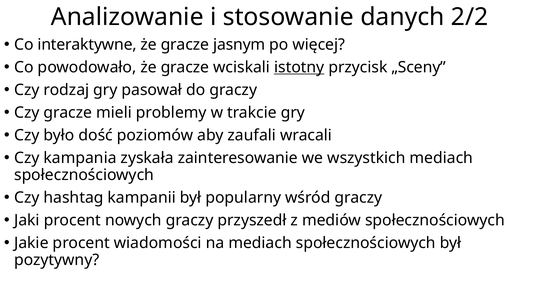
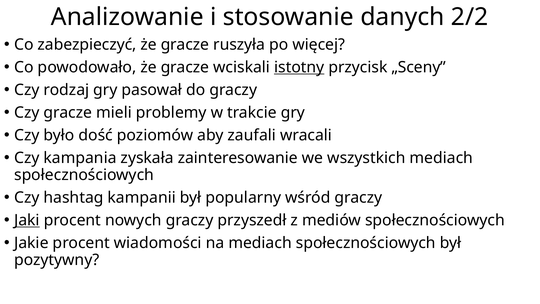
interaktywne: interaktywne -> zabezpieczyć
jasnym: jasnym -> ruszyła
Jaki underline: none -> present
